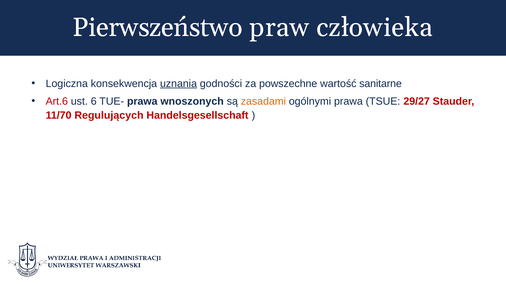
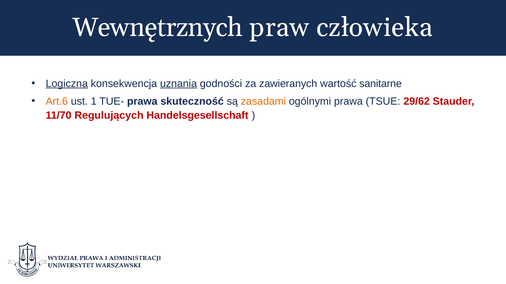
Pierwszeństwo: Pierwszeństwo -> Wewnętrznych
Logiczna underline: none -> present
powszechne: powszechne -> zawieranych
Art.6 colour: red -> orange
6: 6 -> 1
wnoszonych: wnoszonych -> skuteczność
29/27: 29/27 -> 29/62
